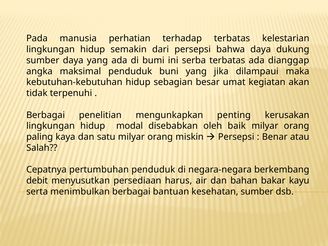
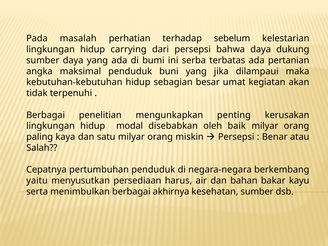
manusia: manusia -> masalah
terhadap terbatas: terbatas -> sebelum
semakin: semakin -> carrying
dianggap: dianggap -> pertanian
debit: debit -> yaitu
bantuan: bantuan -> akhirnya
